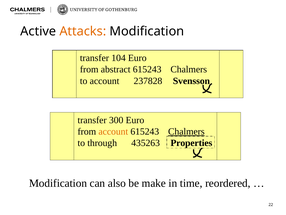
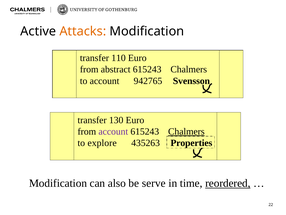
104: 104 -> 110
237828: 237828 -> 942765
300: 300 -> 130
account at (113, 131) colour: orange -> purple
through: through -> explore
make: make -> serve
reordered underline: none -> present
